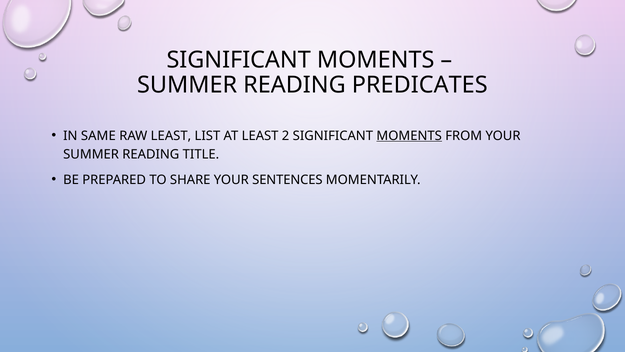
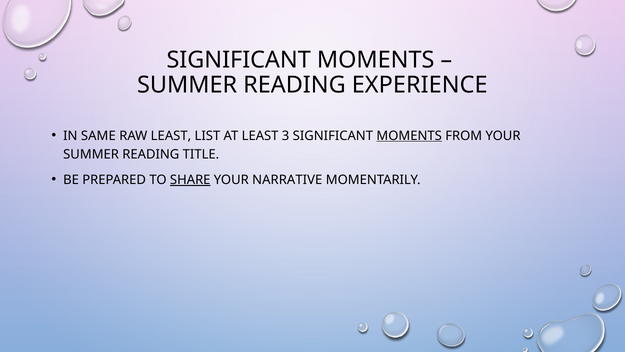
PREDICATES: PREDICATES -> EXPERIENCE
2: 2 -> 3
SHARE underline: none -> present
SENTENCES: SENTENCES -> NARRATIVE
